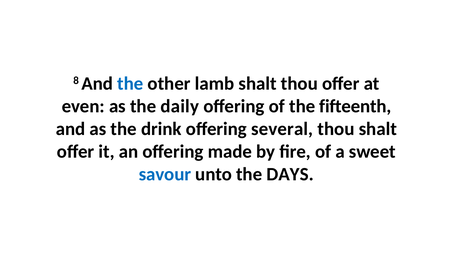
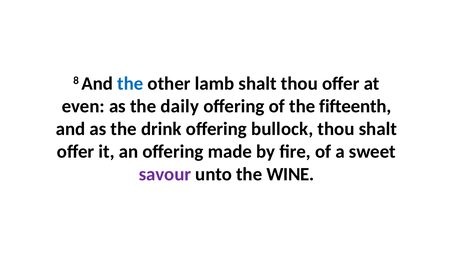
several: several -> bullock
savour colour: blue -> purple
DAYS: DAYS -> WINE
